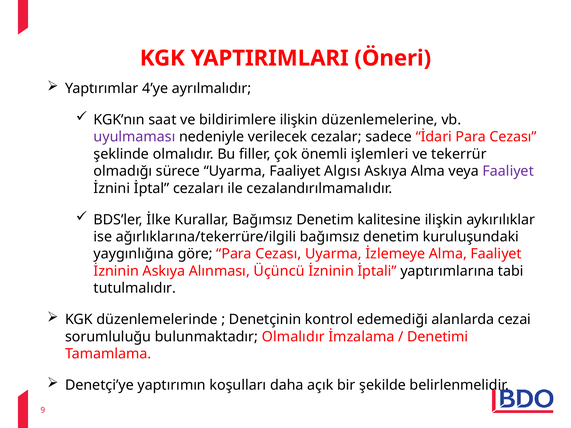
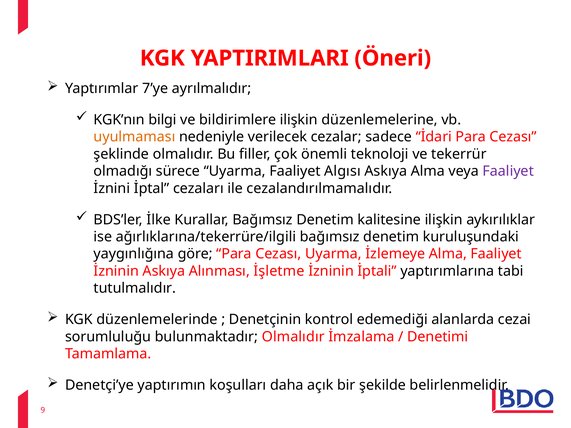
4’ye: 4’ye -> 7’ye
saat: saat -> bilgi
uyulmaması colour: purple -> orange
işlemleri: işlemleri -> teknoloji
Üçüncü: Üçüncü -> İşletme
